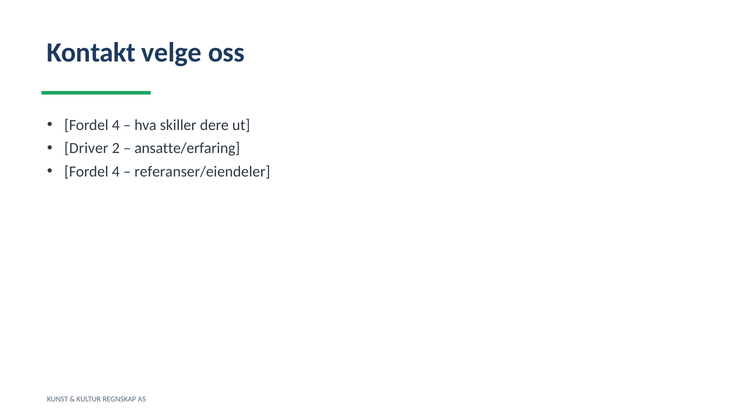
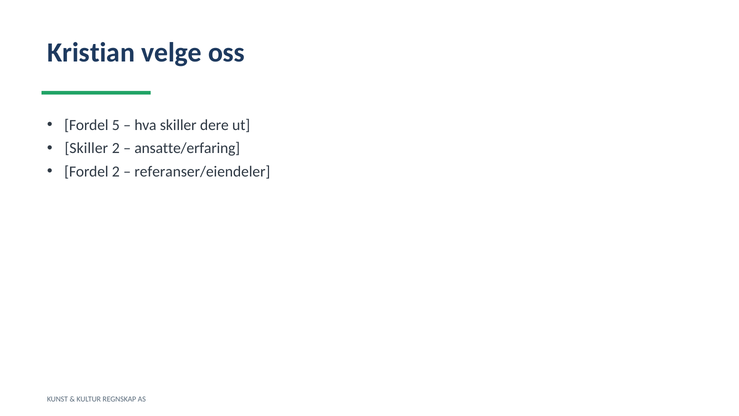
Kontakt: Kontakt -> Kristian
4 at (116, 125): 4 -> 5
Driver at (86, 148): Driver -> Skiller
4 at (116, 171): 4 -> 2
